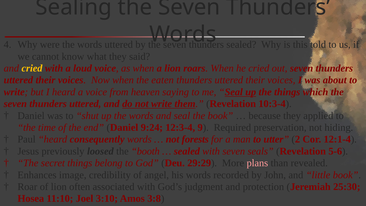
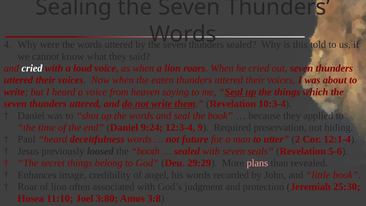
cried at (32, 68) colour: yellow -> white
consequently: consequently -> deceitfulness
forests: forests -> future
3:10: 3:10 -> 3:80
